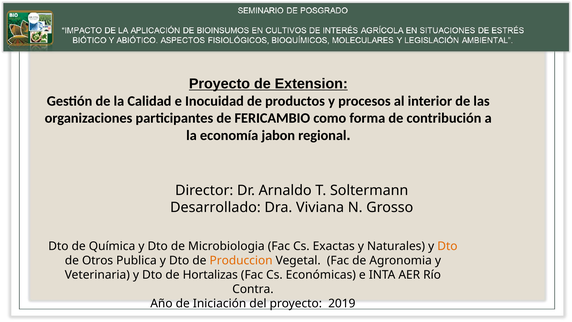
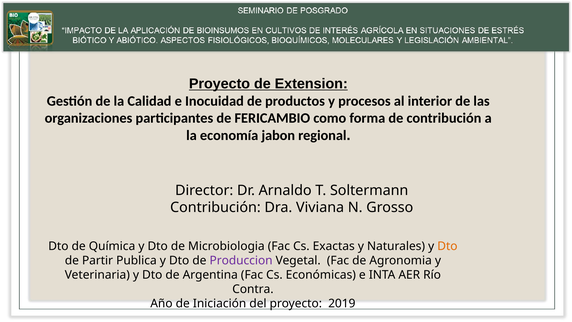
Desarrollado at (215, 207): Desarrollado -> Contribución
Otros: Otros -> Partir
Produccion colour: orange -> purple
Hortalizas: Hortalizas -> Argentina
